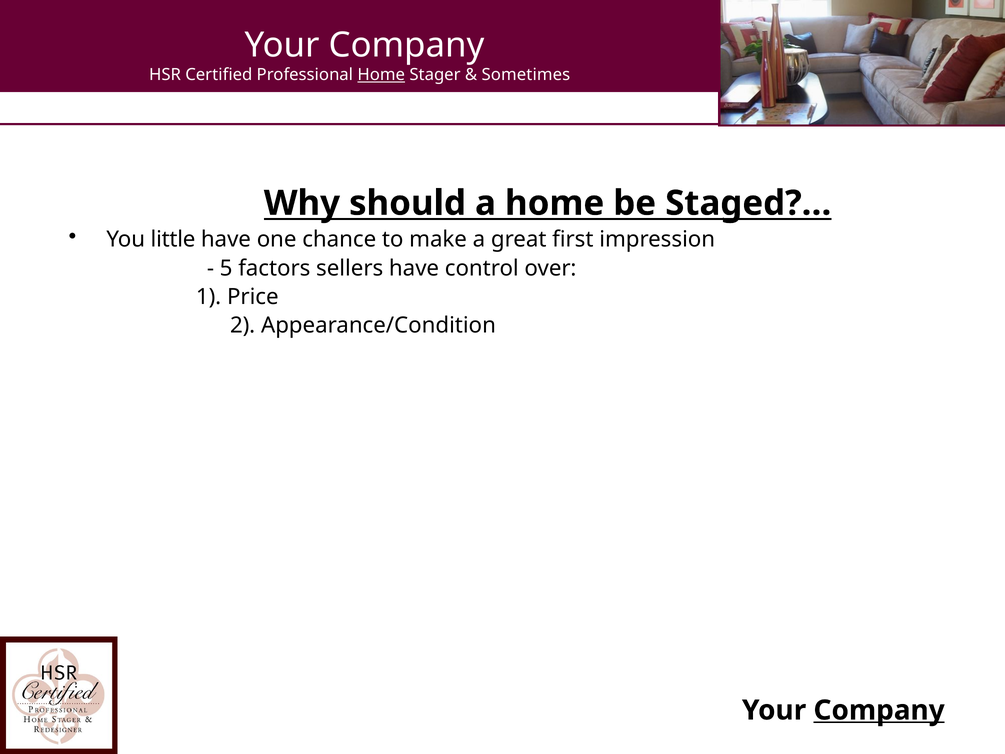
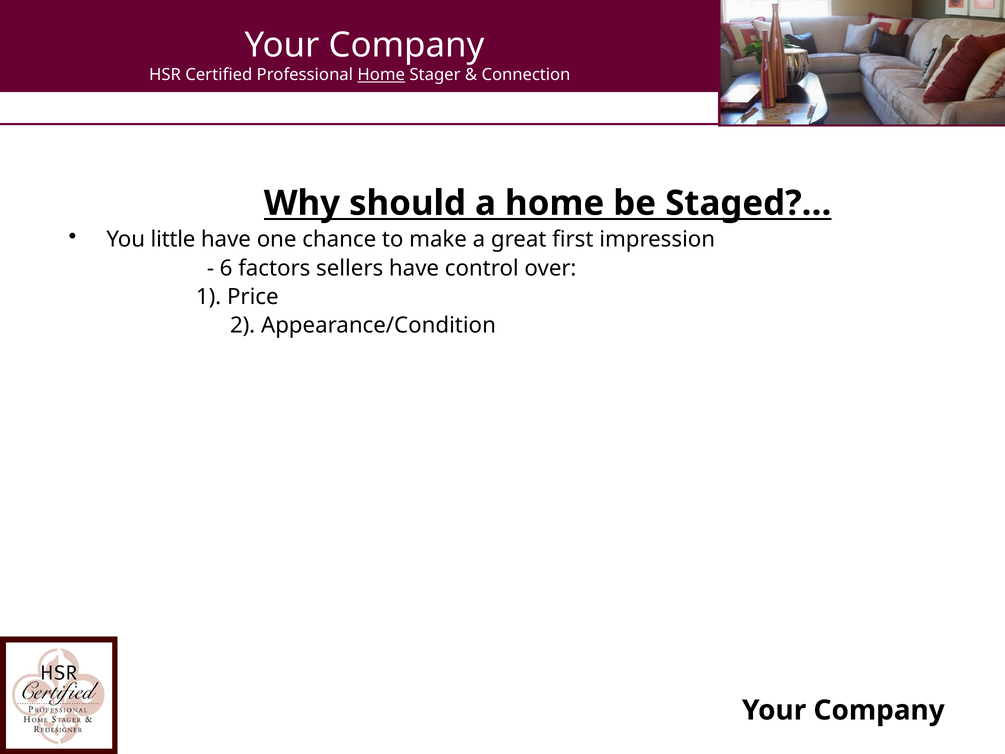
Sometimes: Sometimes -> Connection
5: 5 -> 6
Company at (879, 710) underline: present -> none
